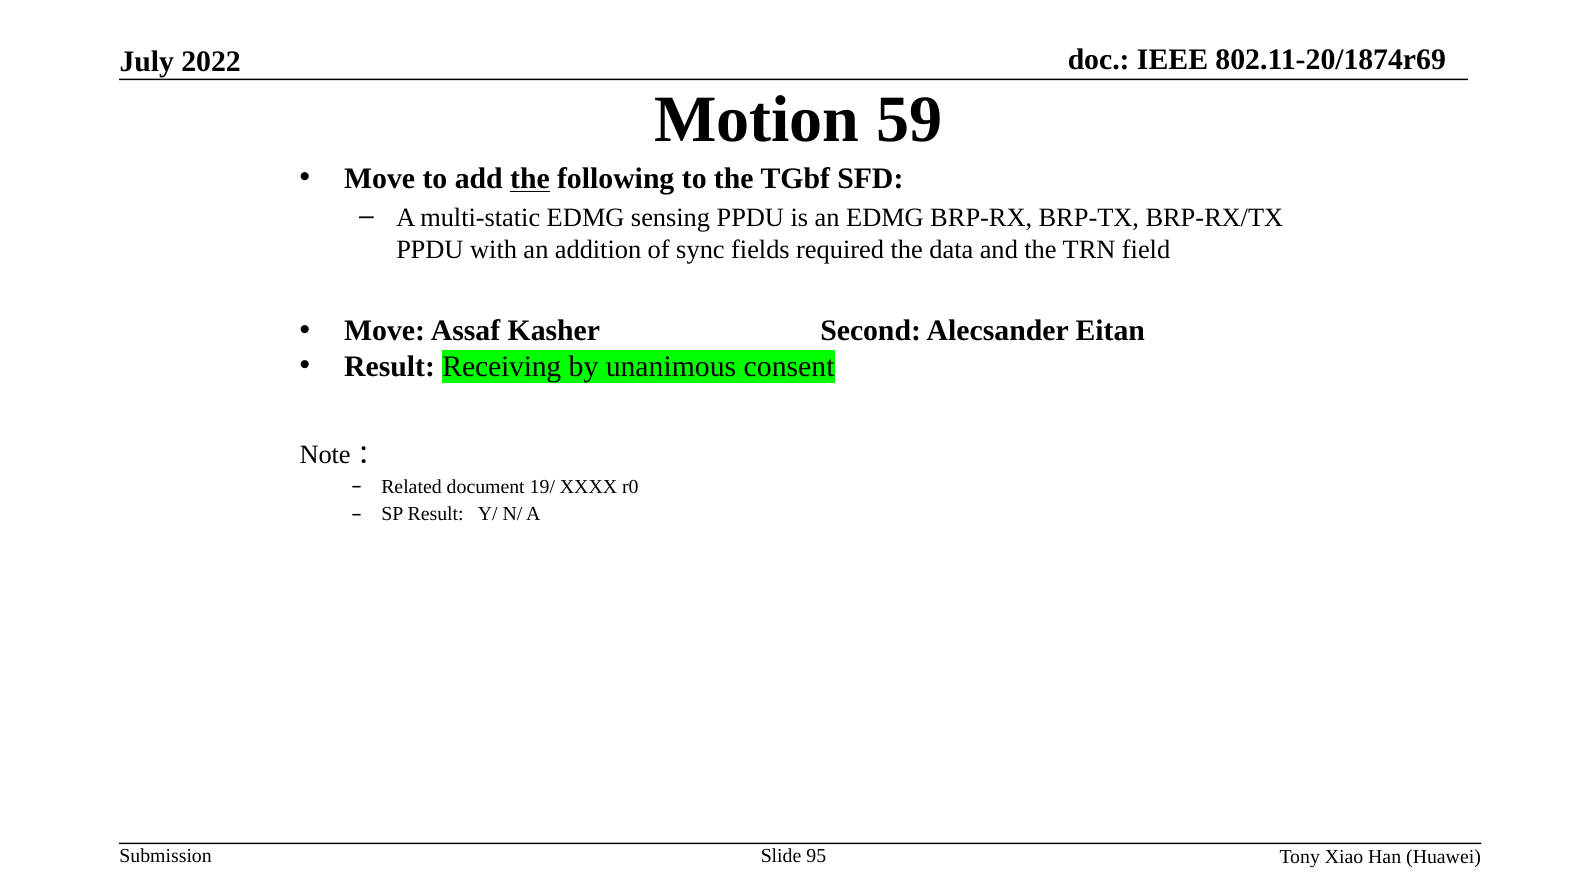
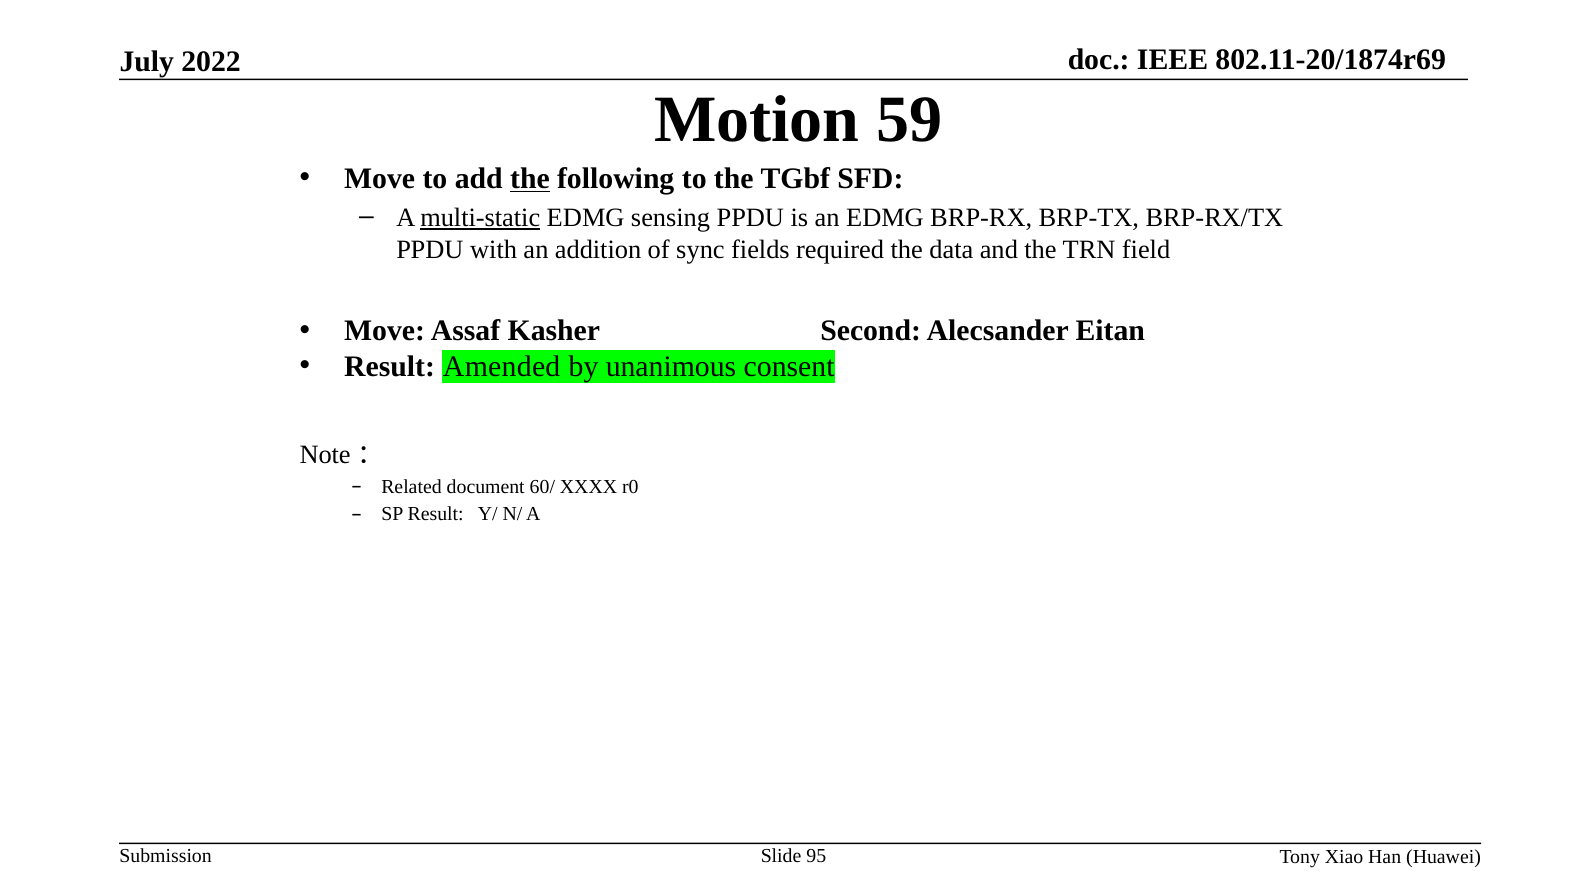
multi-static underline: none -> present
Receiving: Receiving -> Amended
19/: 19/ -> 60/
